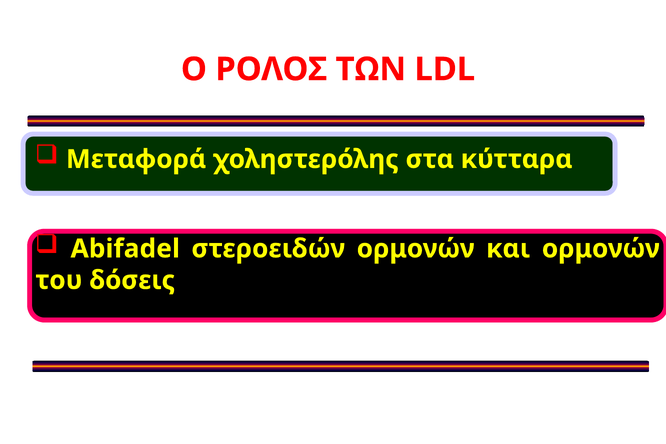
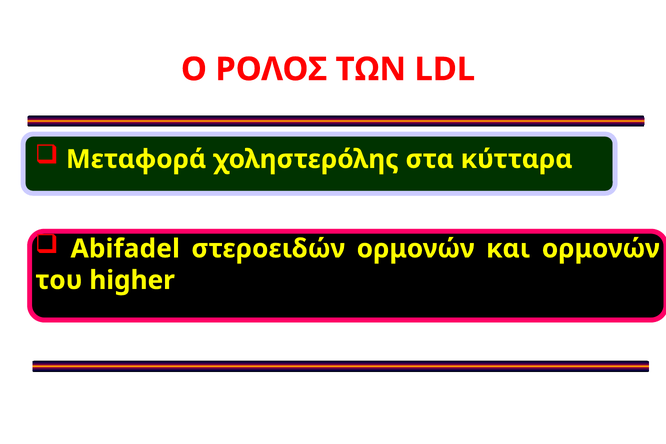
δόσεις: δόσεις -> higher
